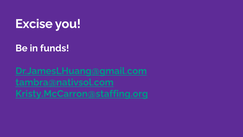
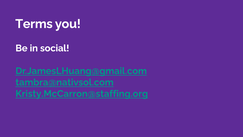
Excise: Excise -> Terms
funds: funds -> social
